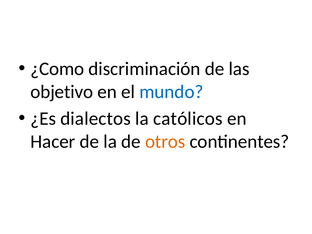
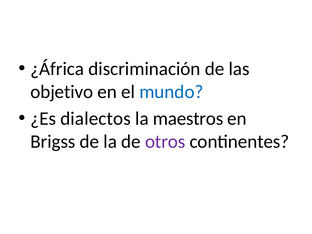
¿Como: ¿Como -> ¿África
católicos: católicos -> maestros
Hacer: Hacer -> Brigss
otros colour: orange -> purple
